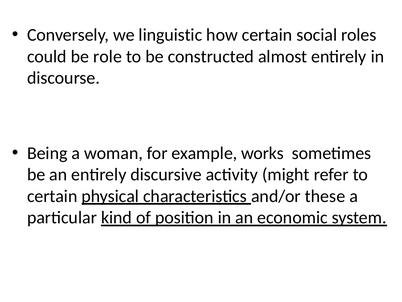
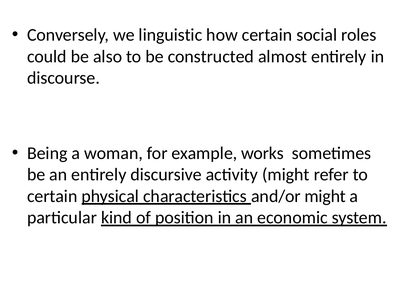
role: role -> also
and/or these: these -> might
